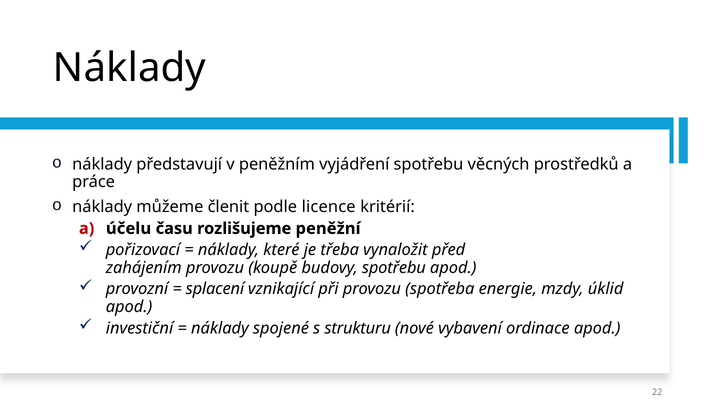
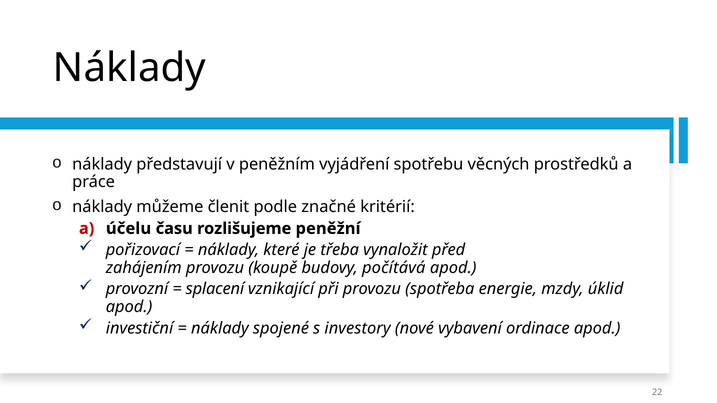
licence: licence -> značné
budovy spotřebu: spotřebu -> počítává
strukturu: strukturu -> investory
